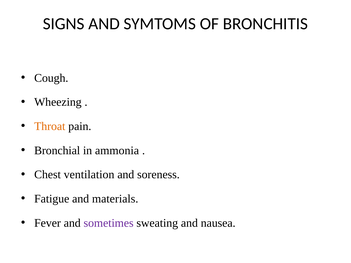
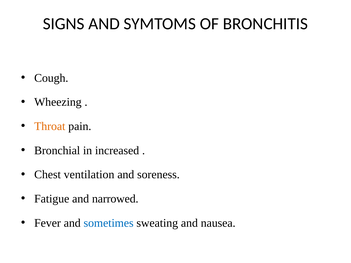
ammonia: ammonia -> increased
materials: materials -> narrowed
sometimes colour: purple -> blue
